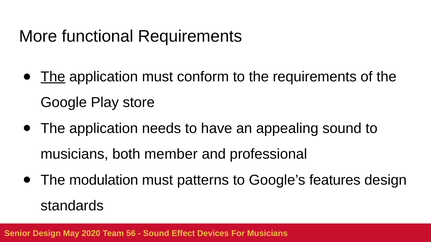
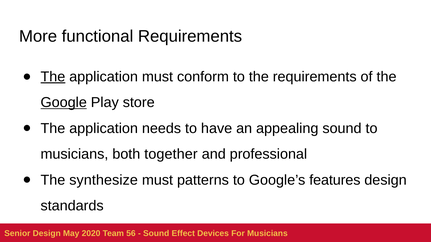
Google underline: none -> present
member: member -> together
modulation: modulation -> synthesize
